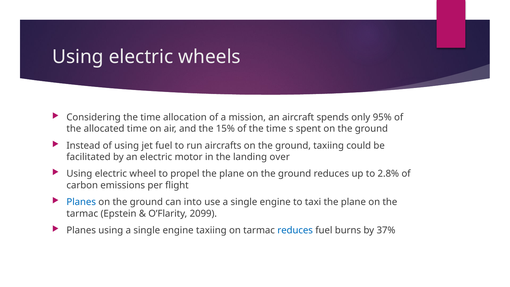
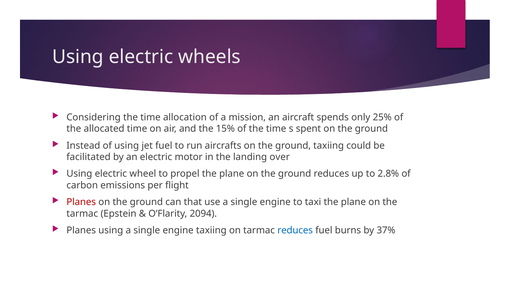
95%: 95% -> 25%
Planes at (81, 202) colour: blue -> red
into: into -> that
2099: 2099 -> 2094
